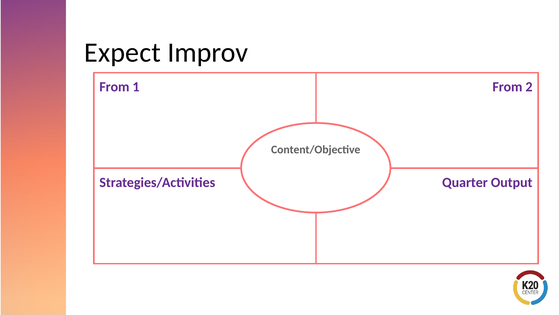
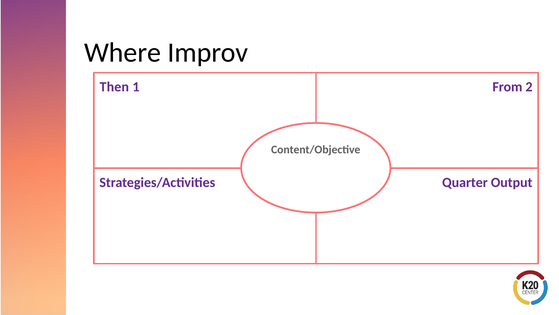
Expect: Expect -> Where
From at (114, 87): From -> Then
